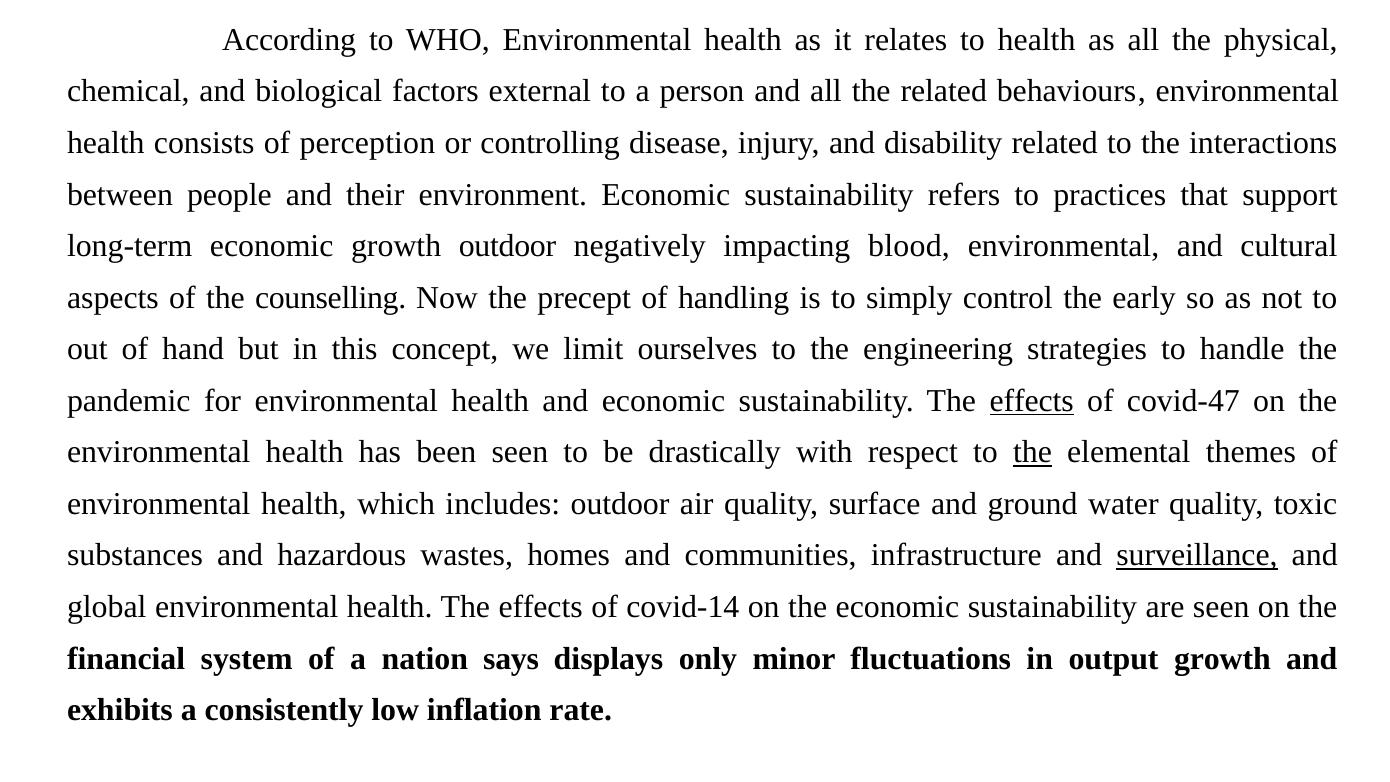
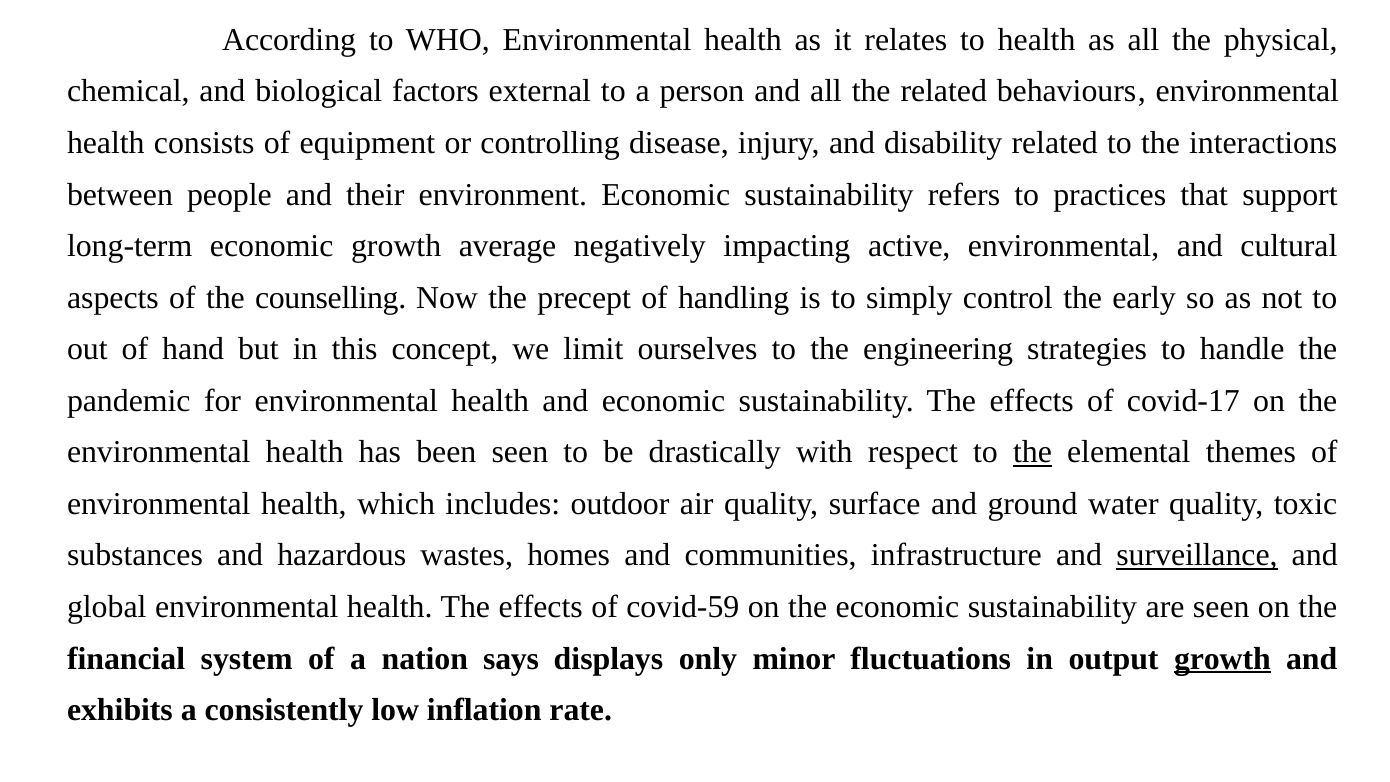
perception: perception -> equipment
growth outdoor: outdoor -> average
blood: blood -> active
effects at (1032, 401) underline: present -> none
covid-47: covid-47 -> covid-17
covid-14: covid-14 -> covid-59
growth at (1222, 658) underline: none -> present
